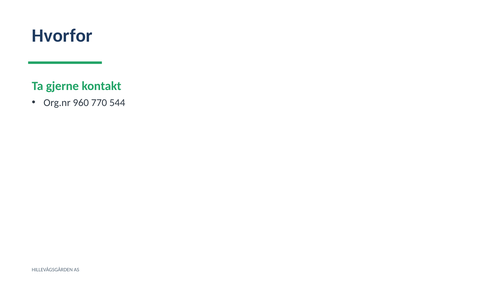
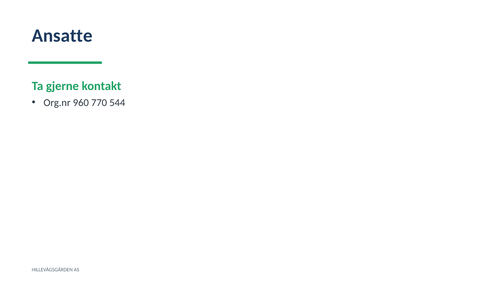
Hvorfor: Hvorfor -> Ansatte
